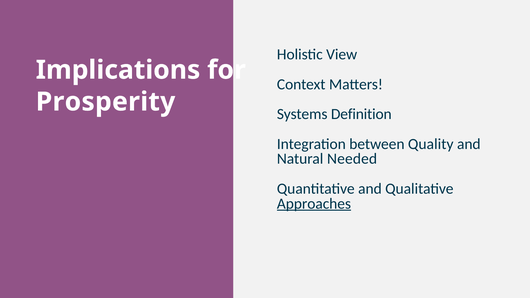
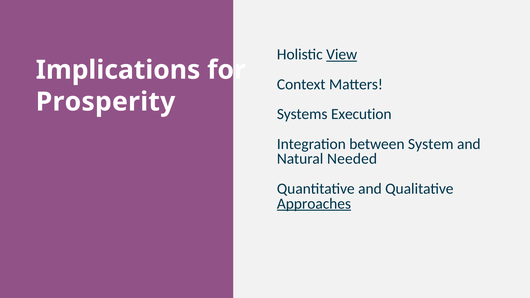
View underline: none -> present
Definition: Definition -> Execution
Quality: Quality -> System
